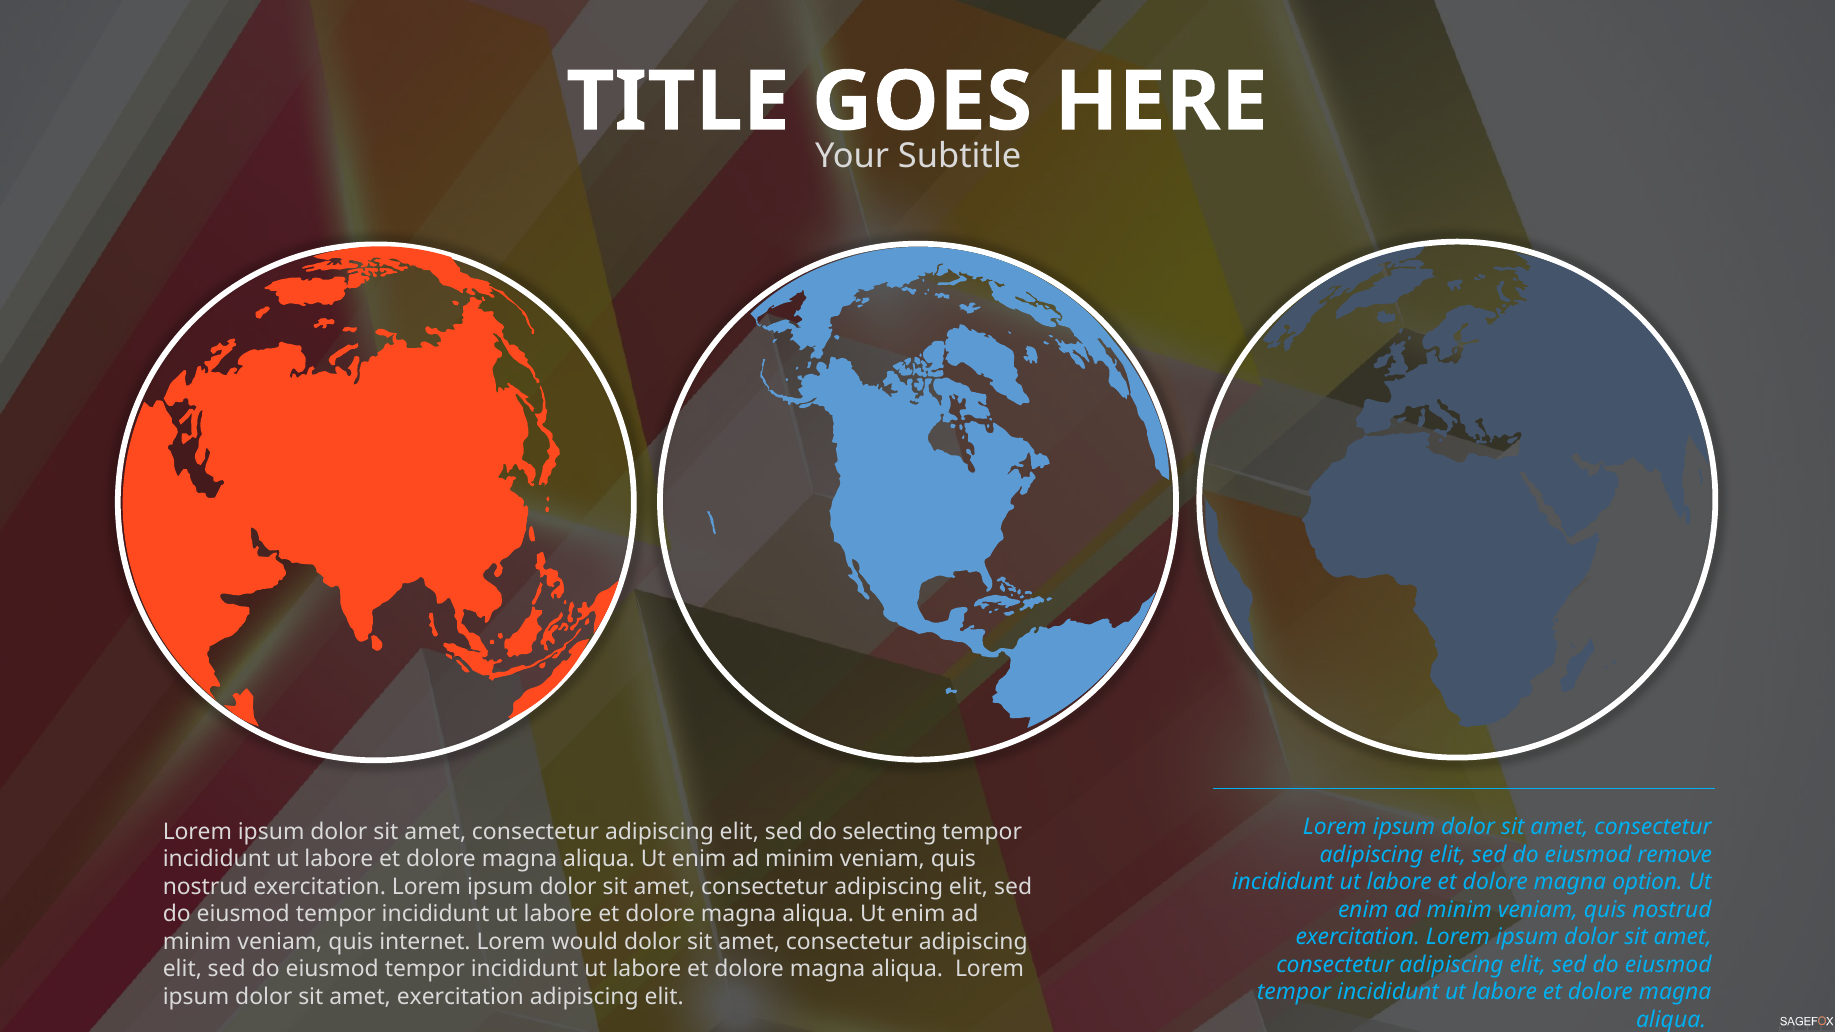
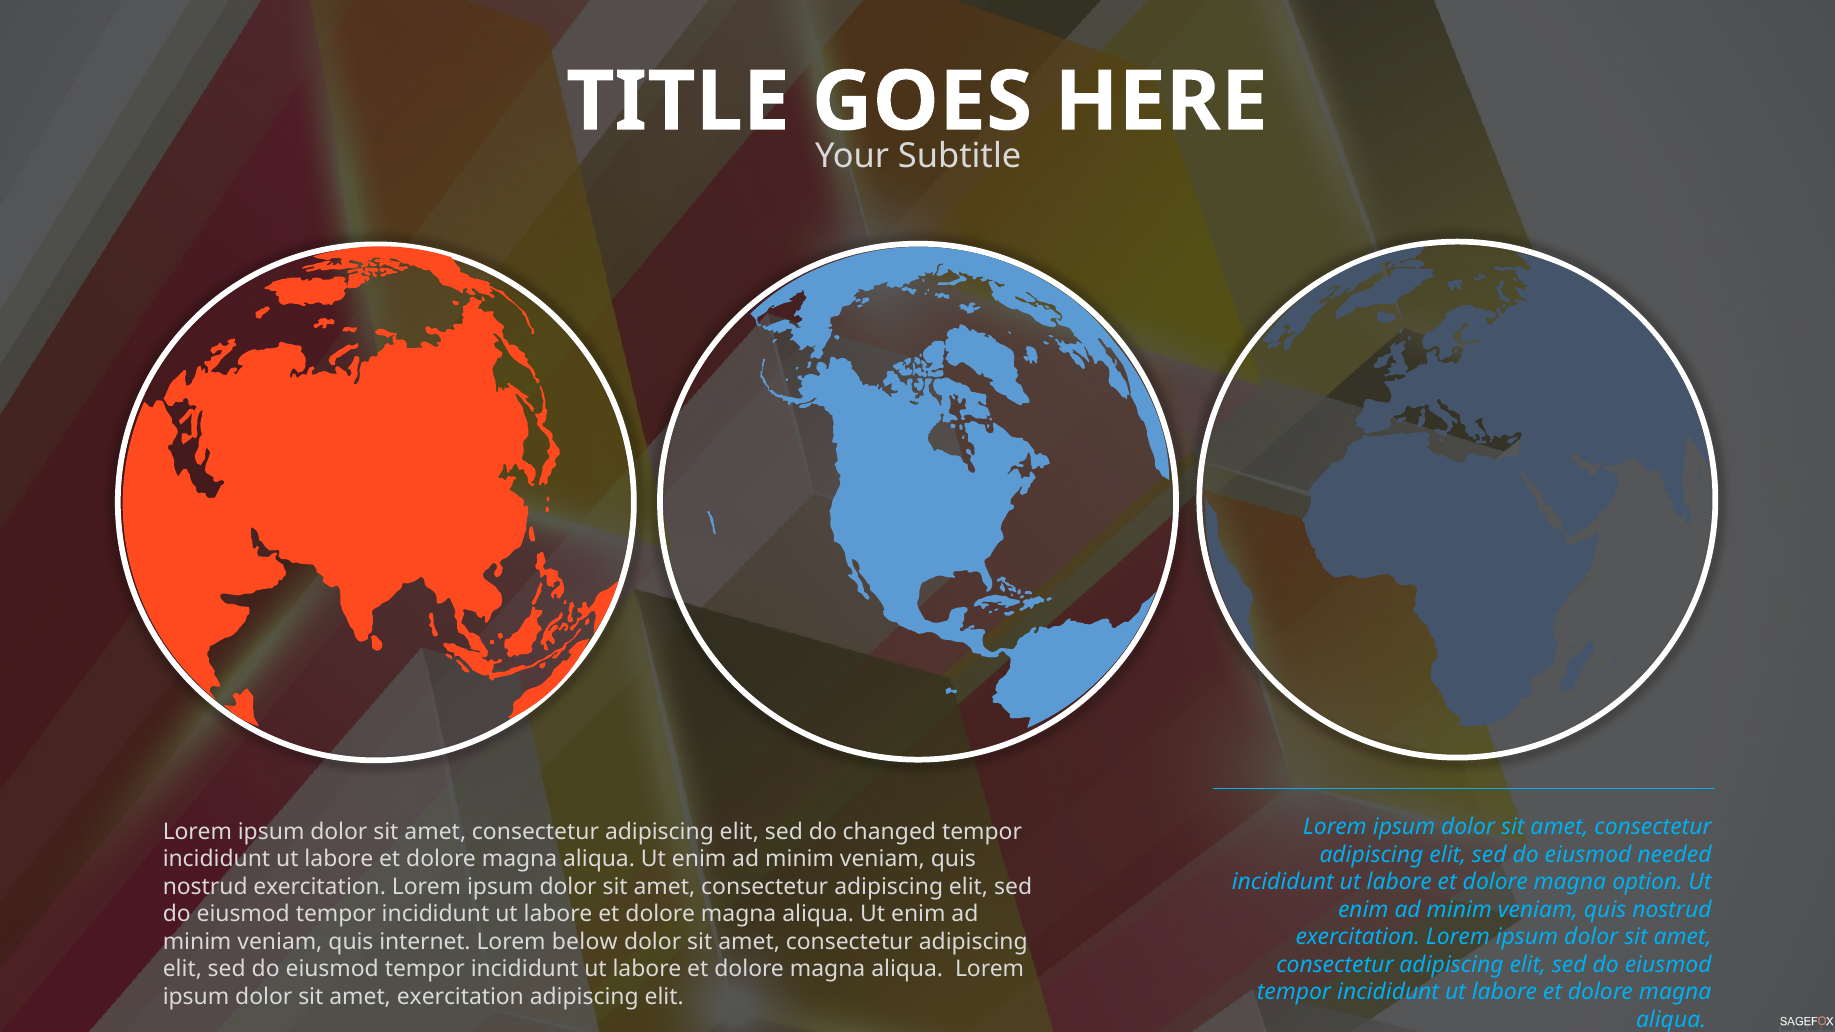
selecting: selecting -> changed
remove: remove -> needed
would: would -> below
